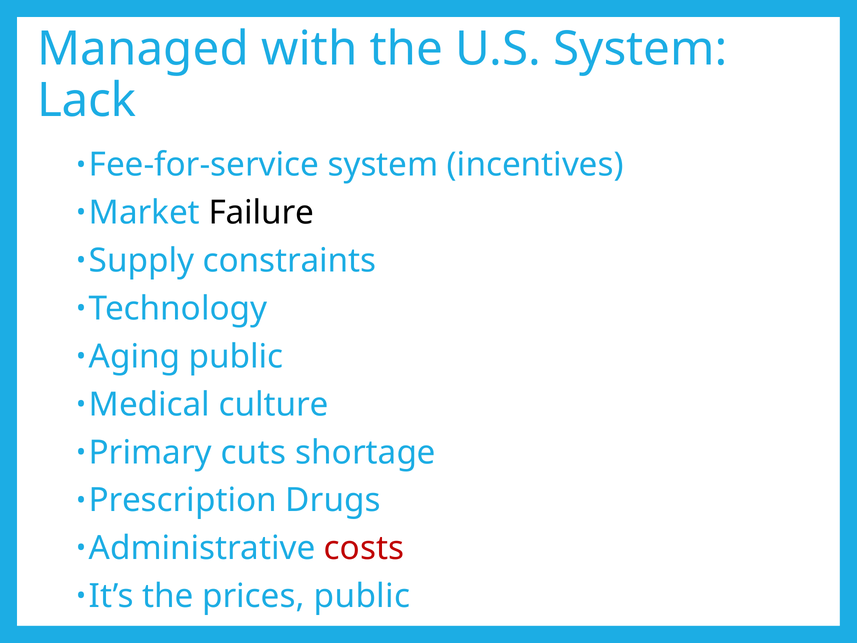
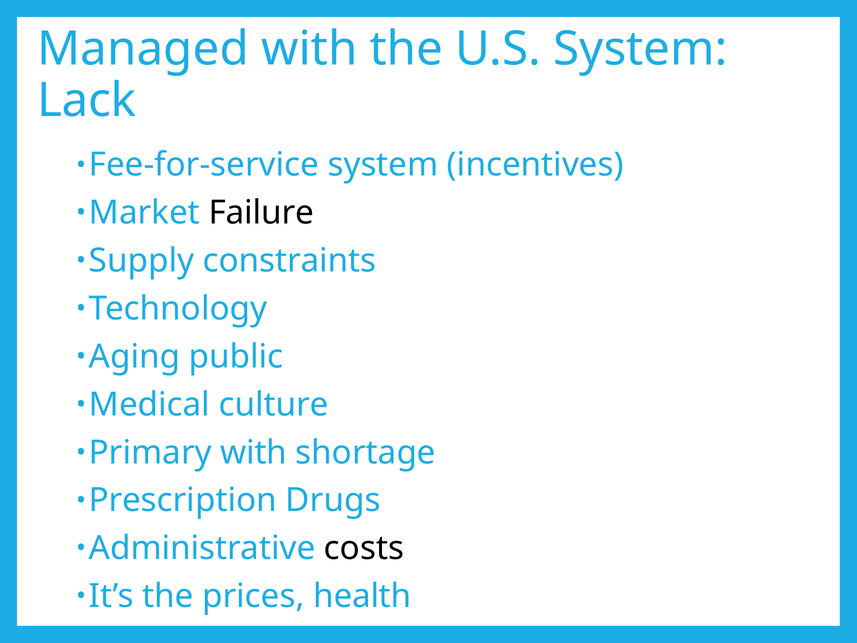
Primary cuts: cuts -> with
costs colour: red -> black
prices public: public -> health
